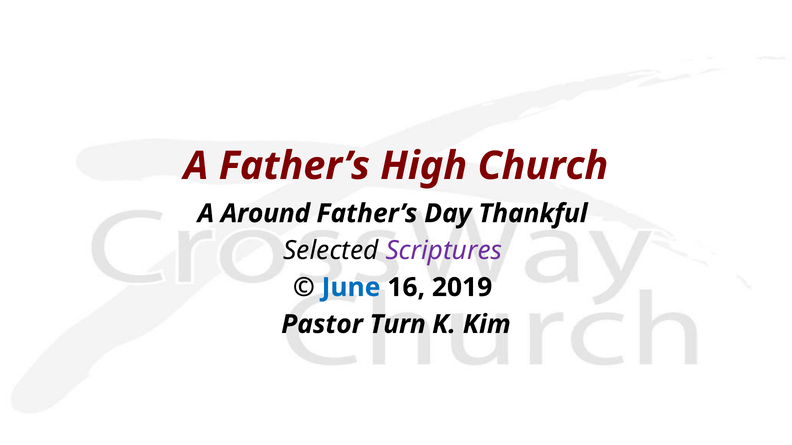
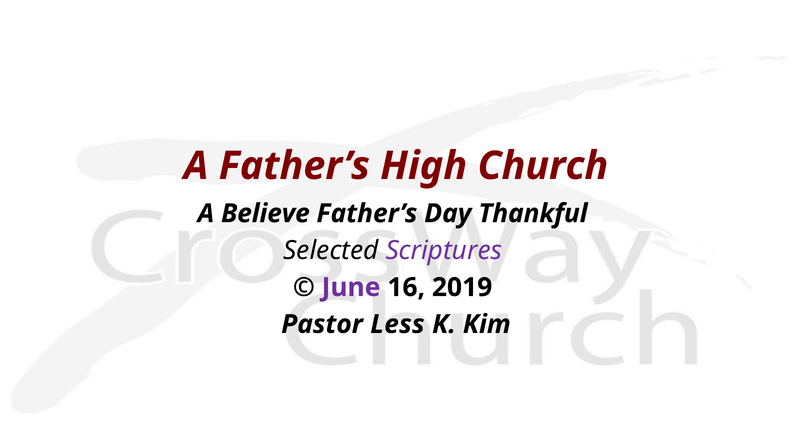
Around: Around -> Believe
June colour: blue -> purple
Turn: Turn -> Less
